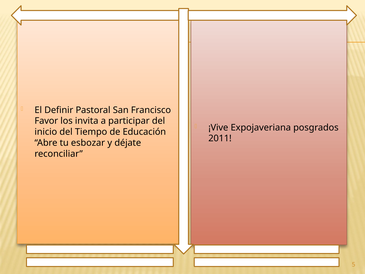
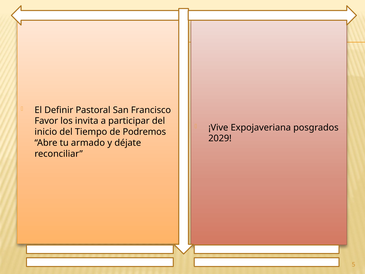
Educación: Educación -> Podremos
2011: 2011 -> 2029
esbozar: esbozar -> armado
